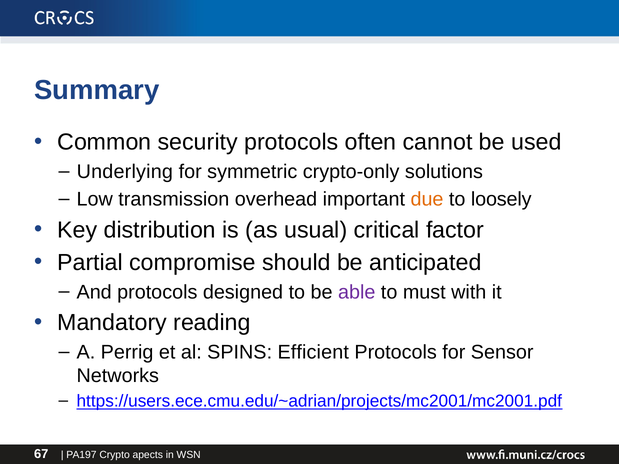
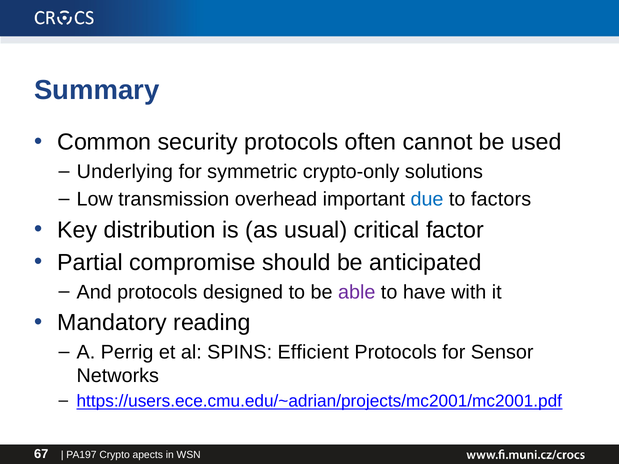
due colour: orange -> blue
loosely: loosely -> factors
must: must -> have
